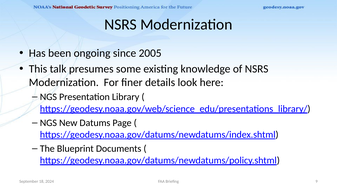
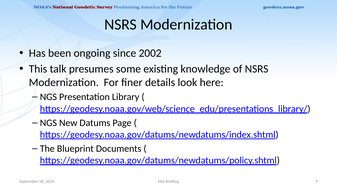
2005: 2005 -> 2002
